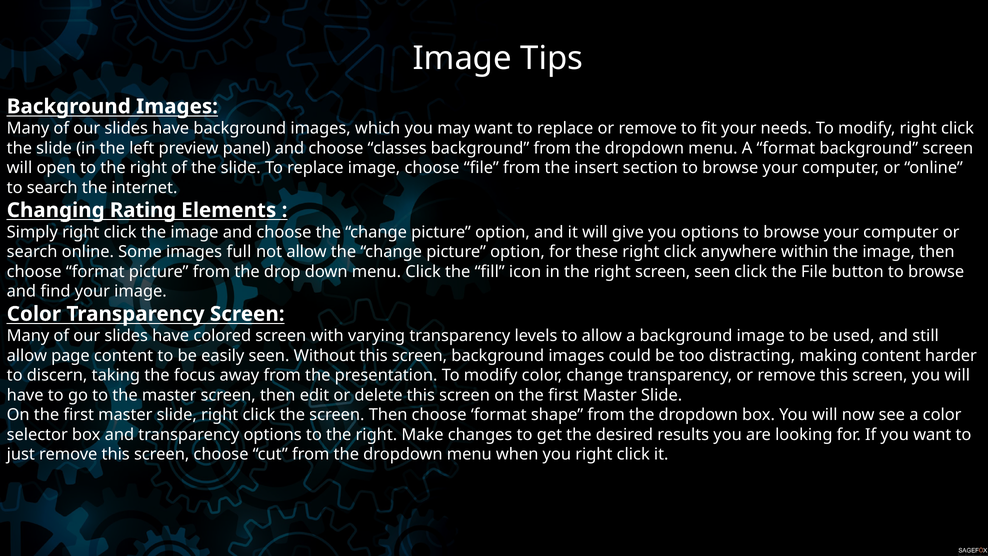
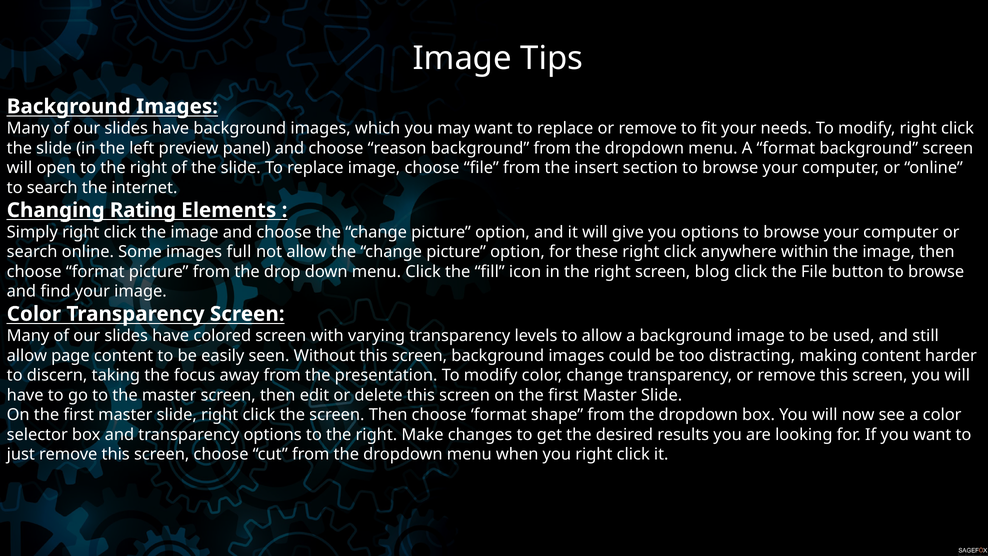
classes: classes -> reason
screen seen: seen -> blog
